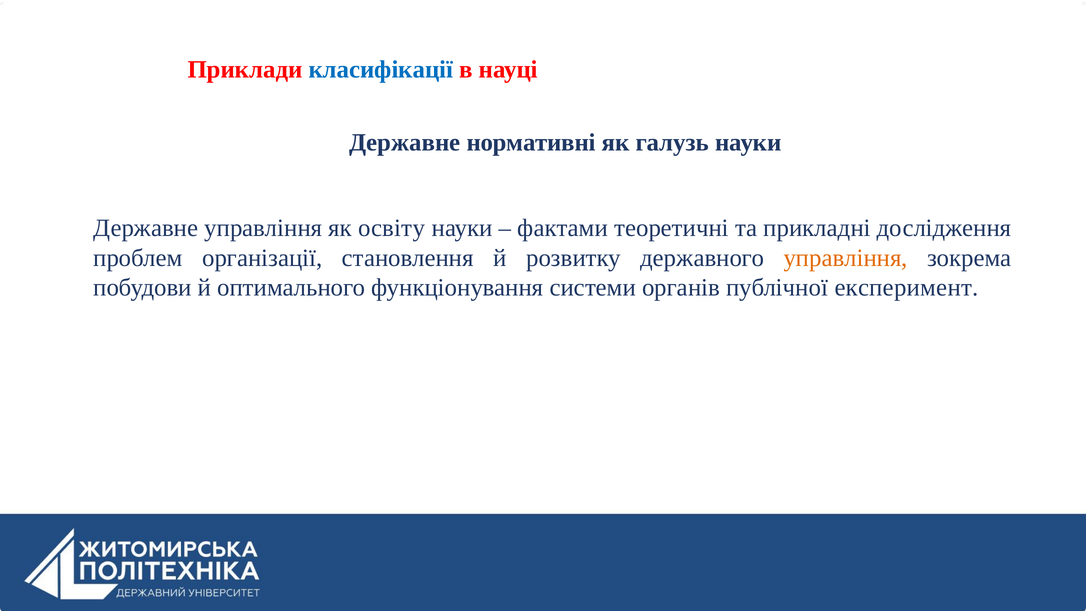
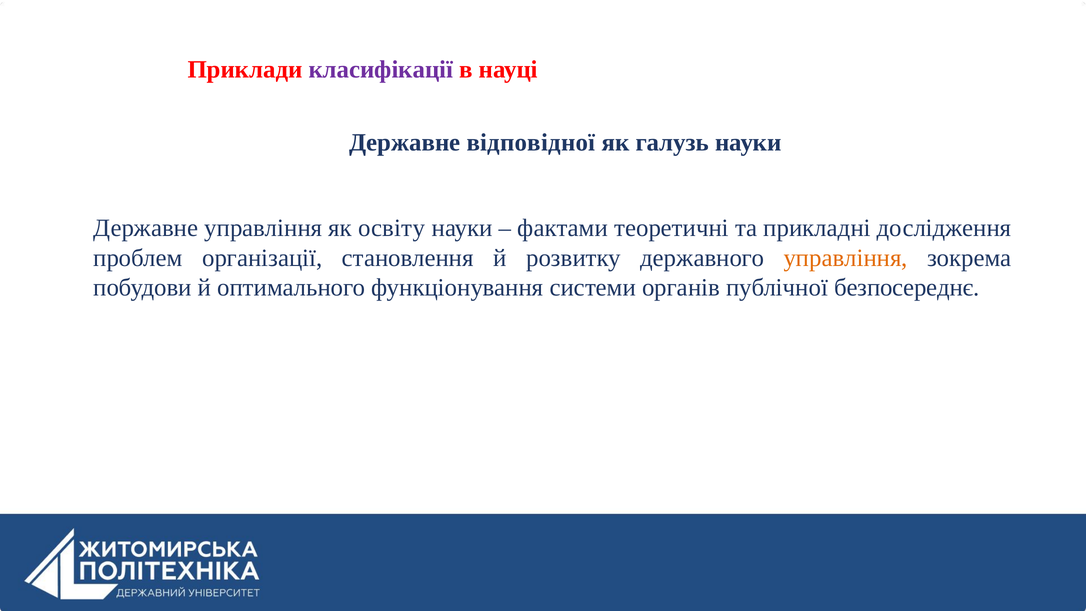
класифікації colour: blue -> purple
нормативні: нормативні -> відповідної
експеримент: експеримент -> безпосереднє
